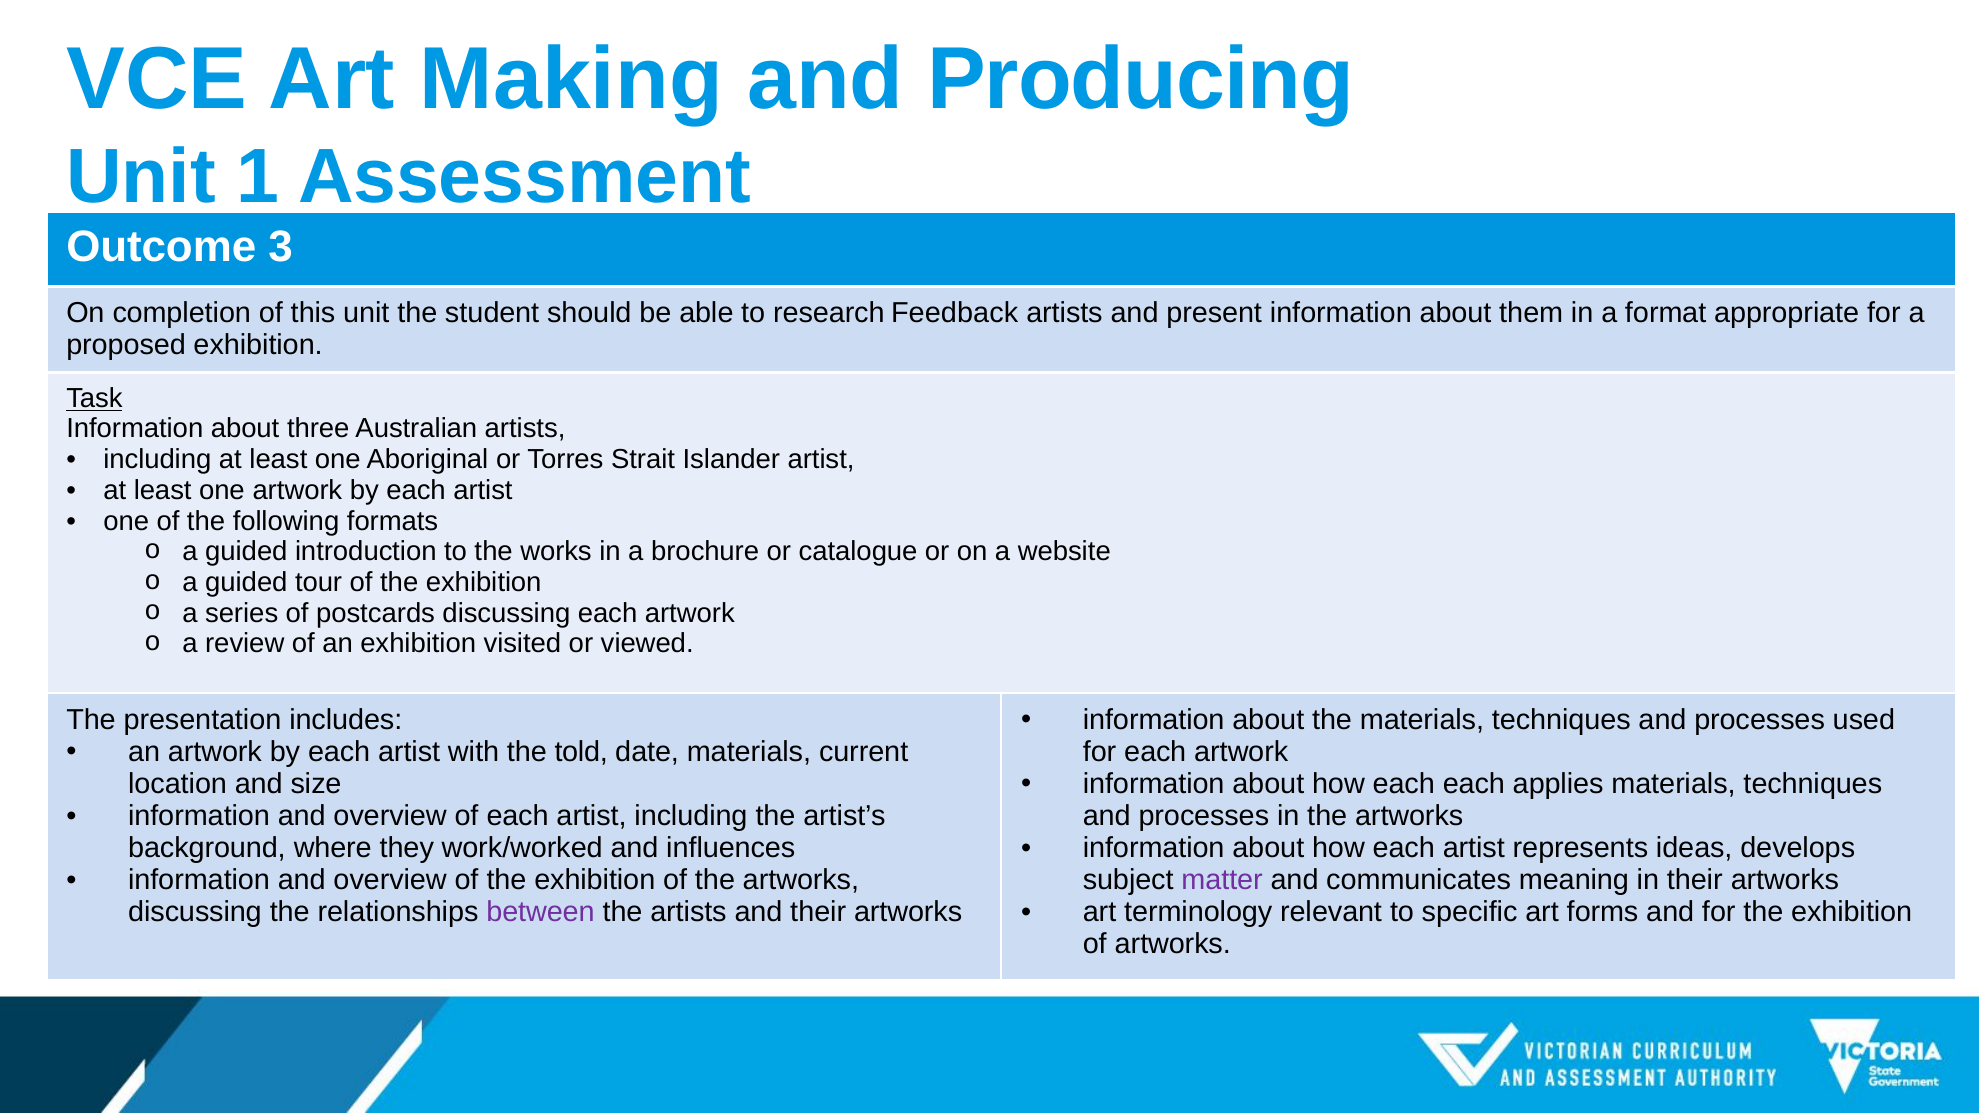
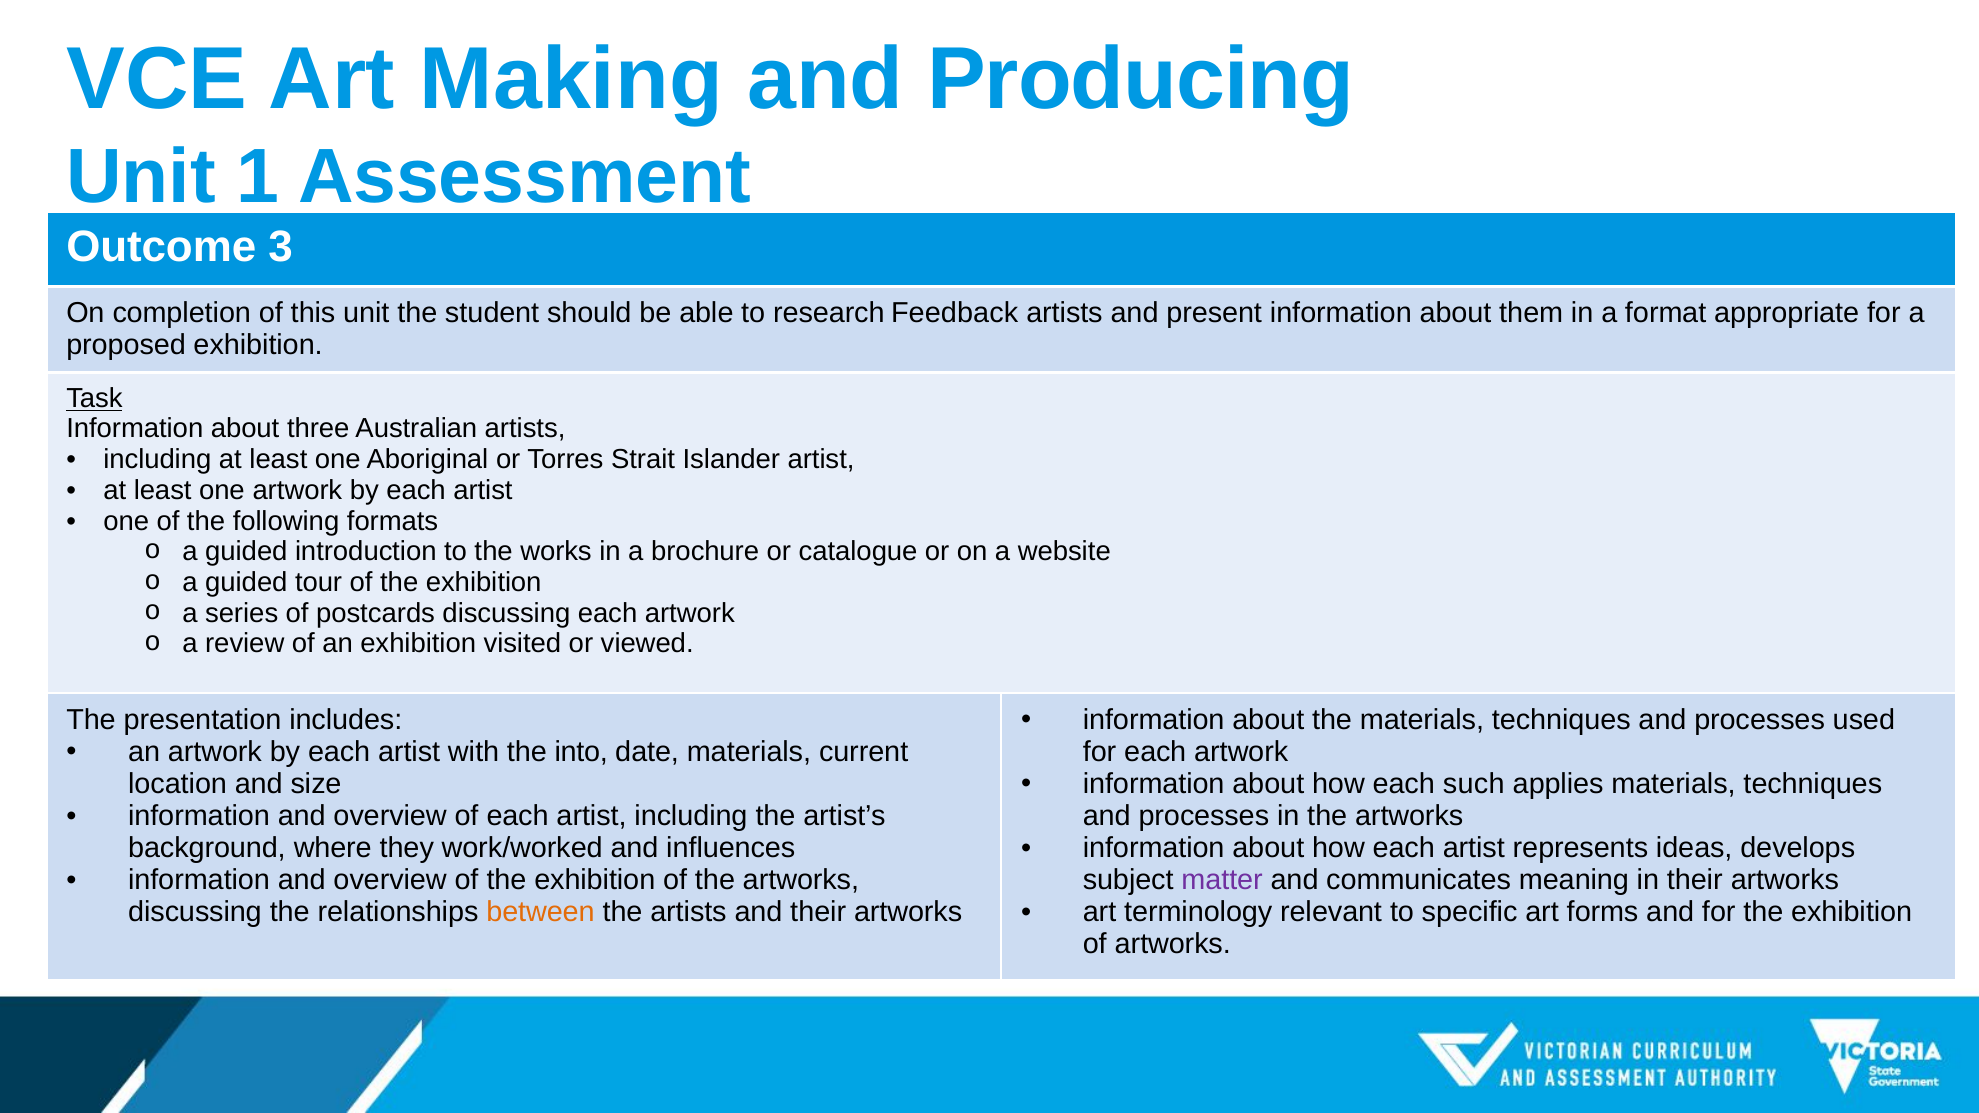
told: told -> into
each each: each -> such
between colour: purple -> orange
